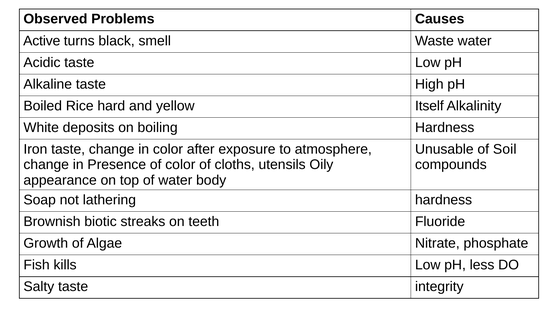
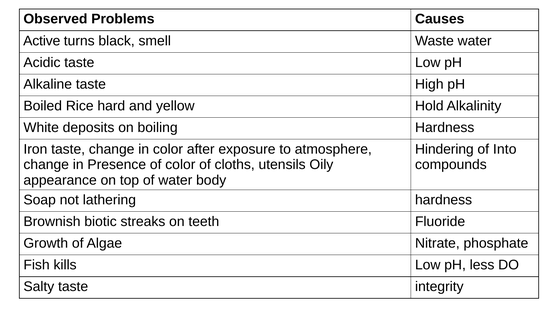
Itself: Itself -> Hold
Unusable: Unusable -> Hindering
Soil: Soil -> Into
